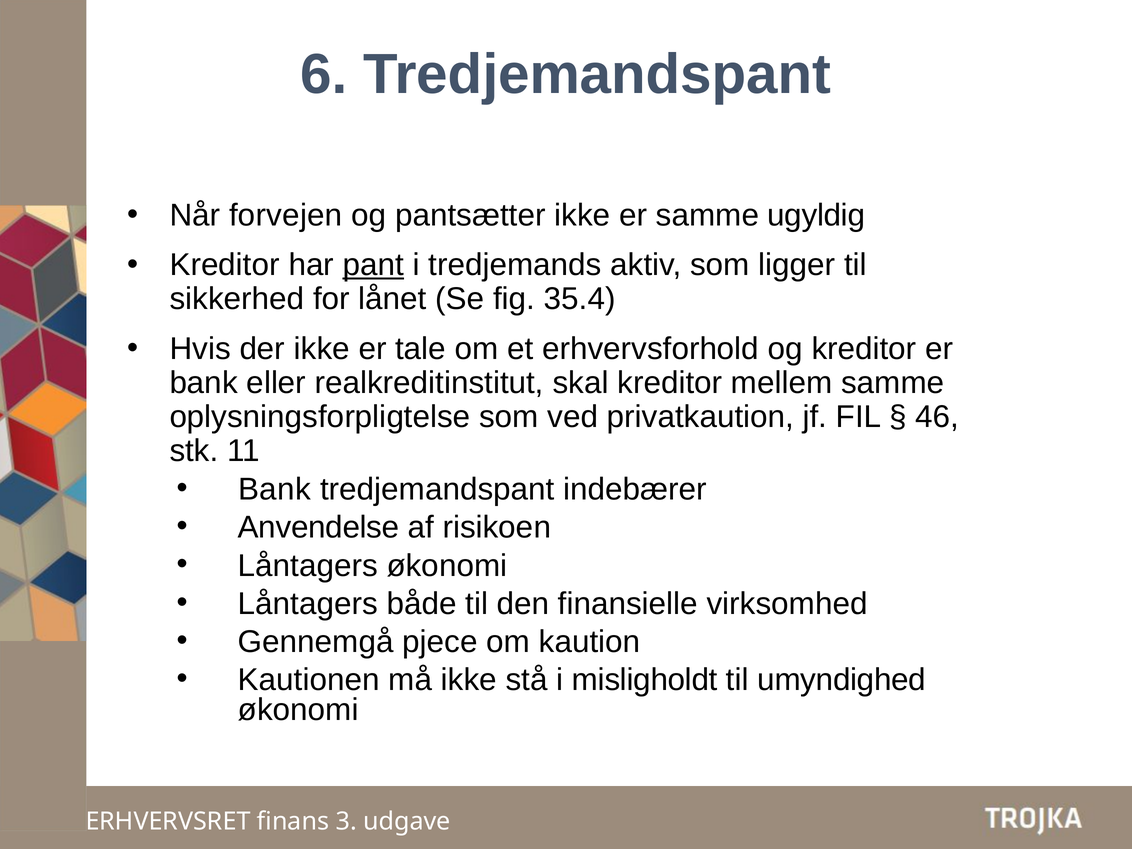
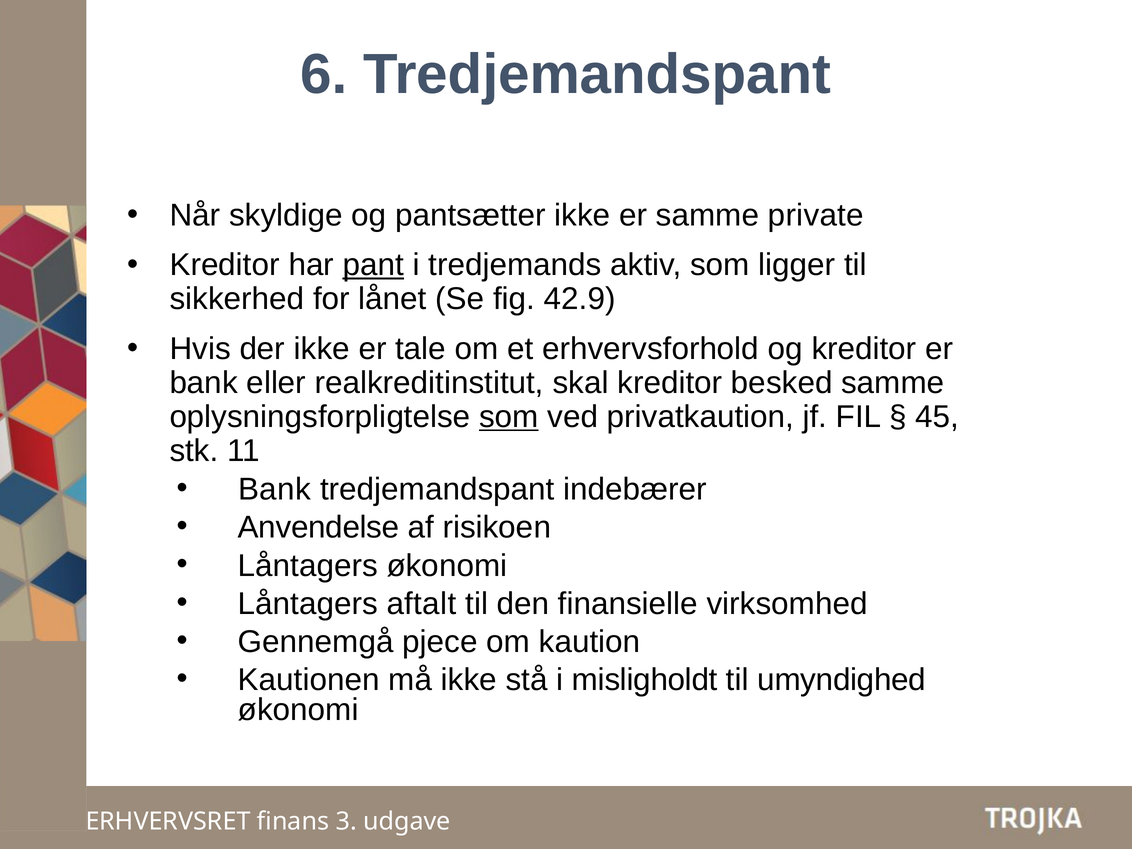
forvejen: forvejen -> skyldige
ugyldig: ugyldig -> private
35.4: 35.4 -> 42.9
mellem: mellem -> besked
som at (509, 417) underline: none -> present
46: 46 -> 45
både: både -> aftalt
